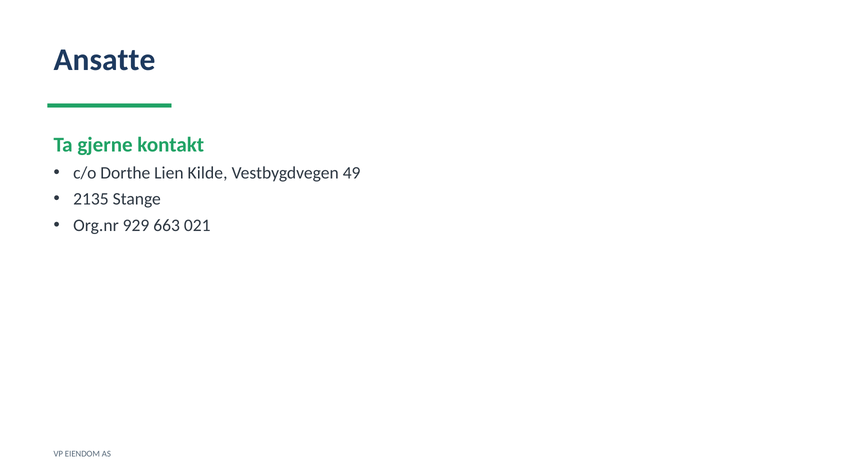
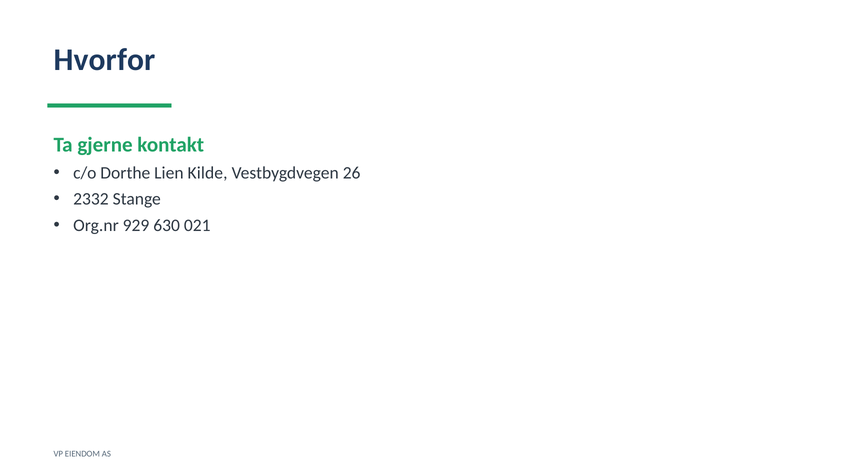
Ansatte: Ansatte -> Hvorfor
49: 49 -> 26
2135: 2135 -> 2332
663: 663 -> 630
